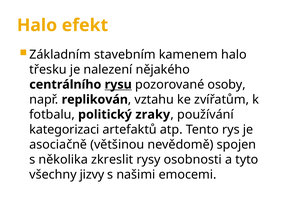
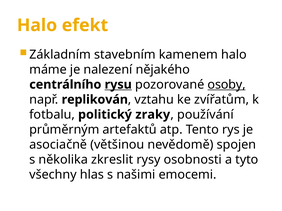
třesku: třesku -> máme
osoby underline: none -> present
kategorizaci: kategorizaci -> průměrným
jizvy: jizvy -> hlas
